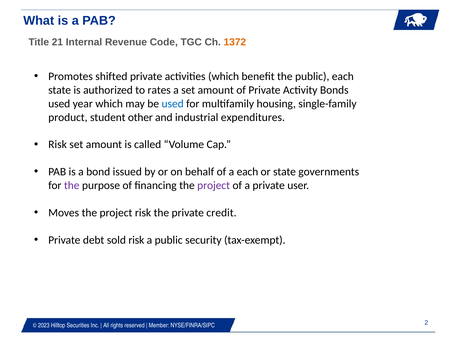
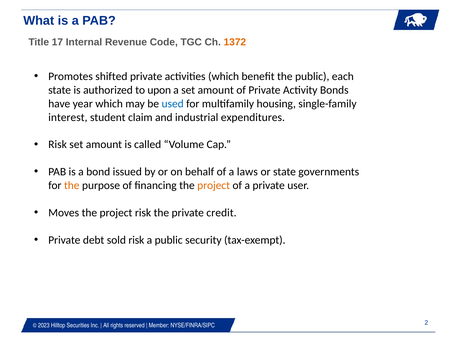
21: 21 -> 17
rates: rates -> upon
used at (59, 104): used -> have
product: product -> interest
other: other -> claim
a each: each -> laws
the at (72, 186) colour: purple -> orange
project at (214, 186) colour: purple -> orange
